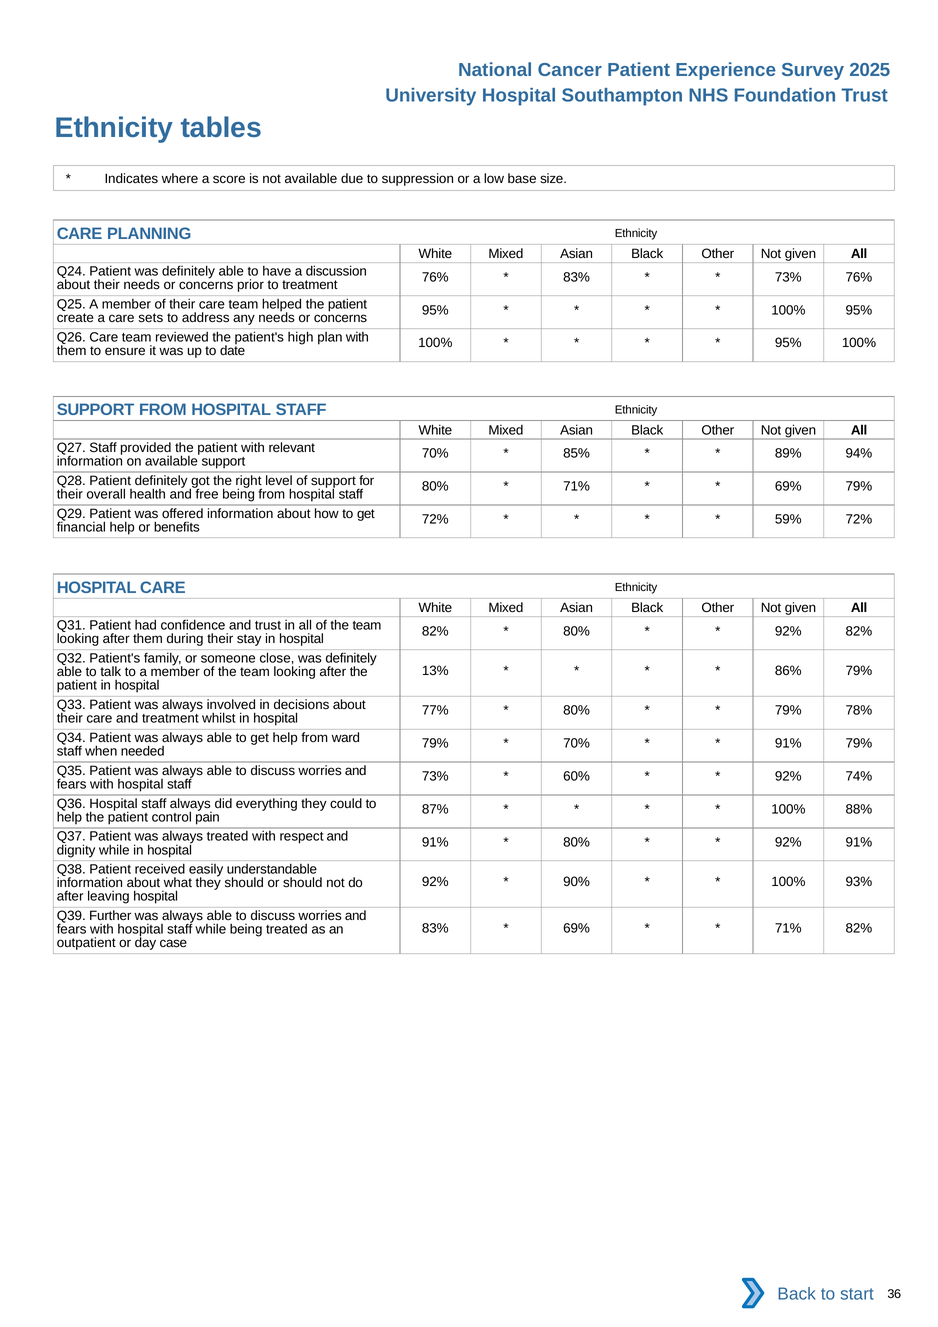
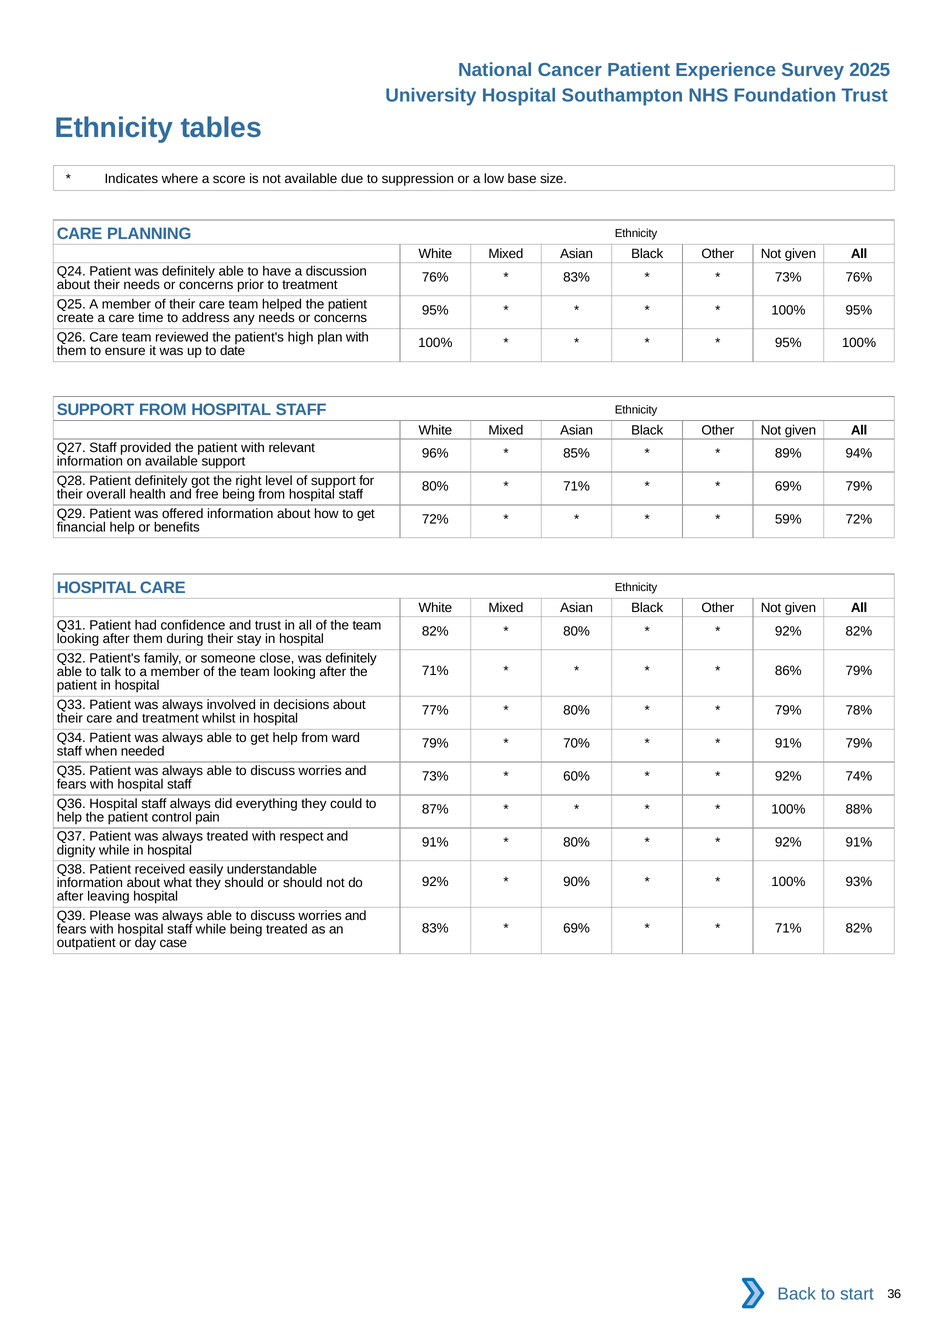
sets: sets -> time
70% at (435, 454): 70% -> 96%
13% at (435, 671): 13% -> 71%
Further: Further -> Please
